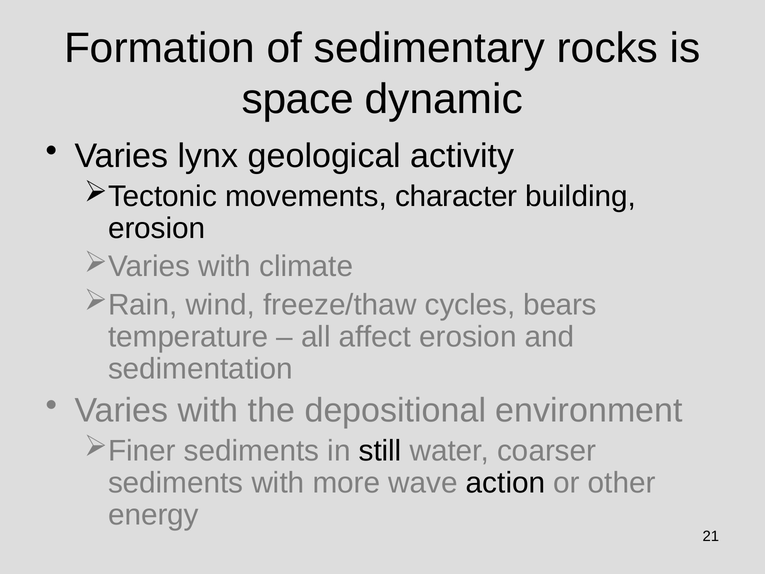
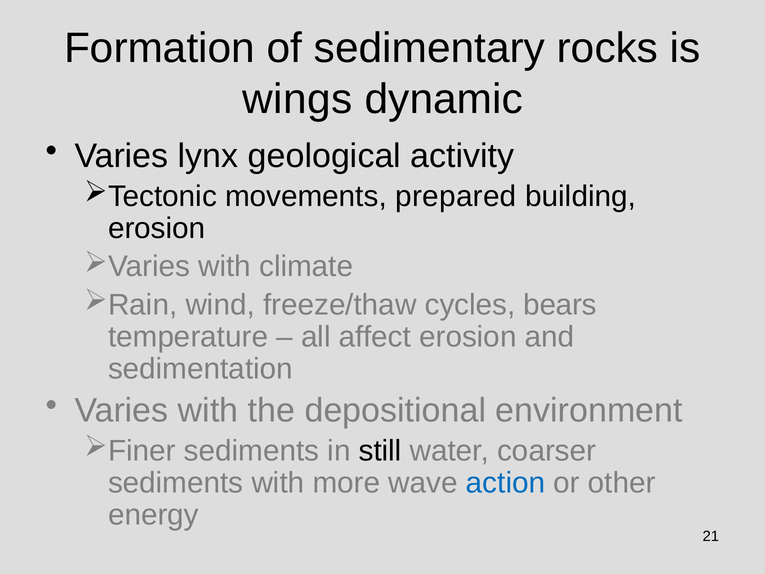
space: space -> wings
character: character -> prepared
action colour: black -> blue
